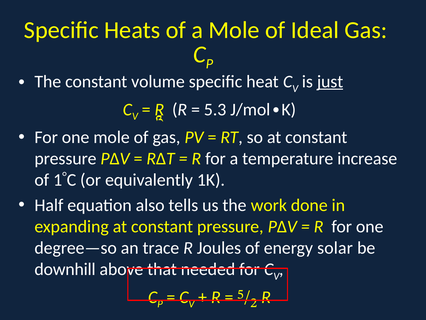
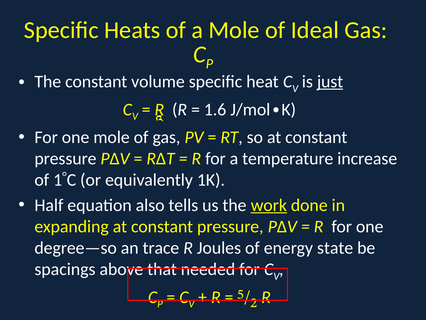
5.3: 5.3 -> 1.6
work underline: none -> present
solar: solar -> state
downhill: downhill -> spacings
